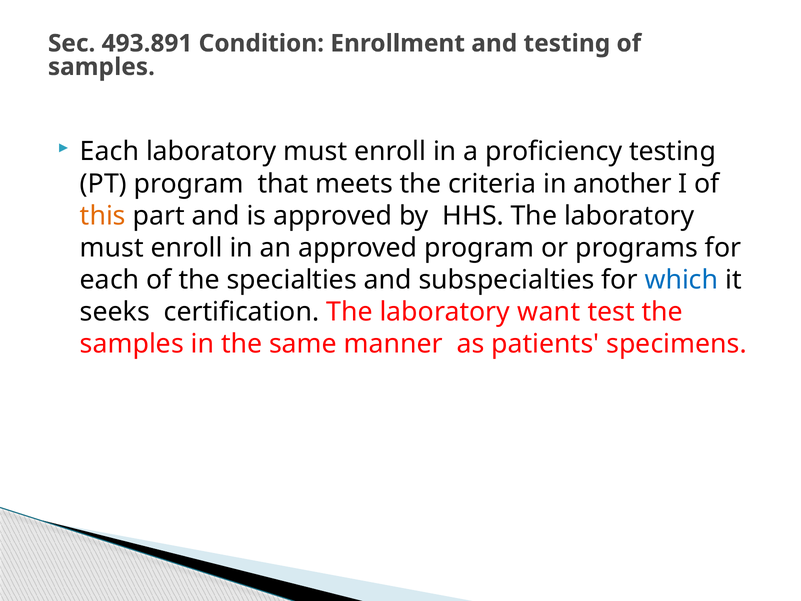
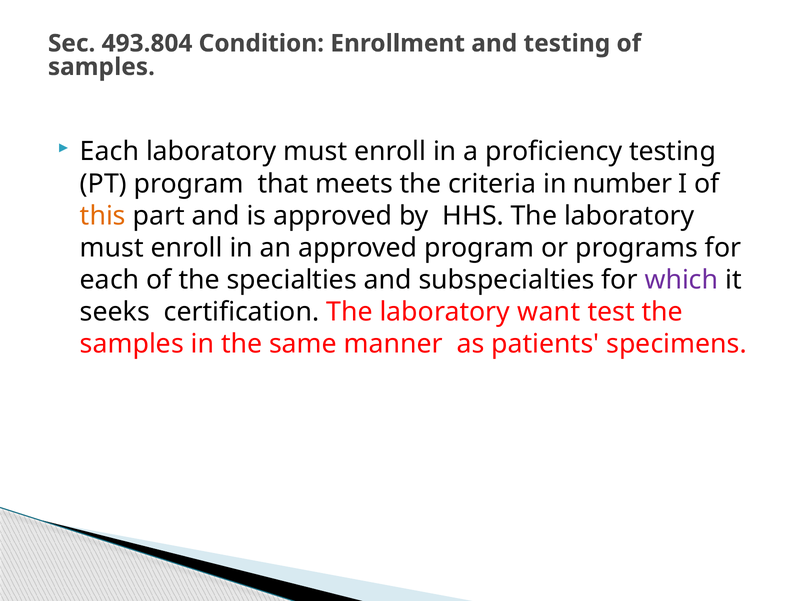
493.891: 493.891 -> 493.804
another: another -> number
which colour: blue -> purple
